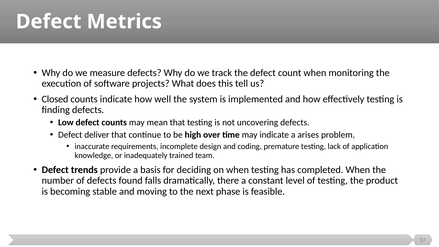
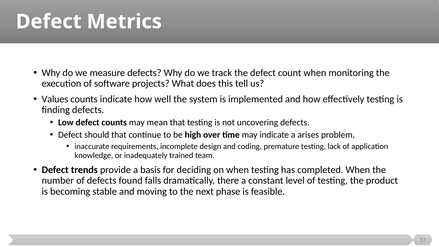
Closed: Closed -> Values
deliver: deliver -> should
